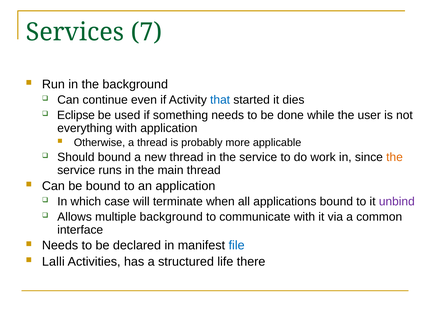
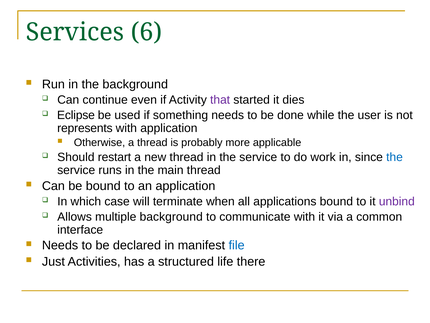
7: 7 -> 6
that colour: blue -> purple
everything: everything -> represents
Should bound: bound -> restart
the at (395, 157) colour: orange -> blue
Lalli: Lalli -> Just
